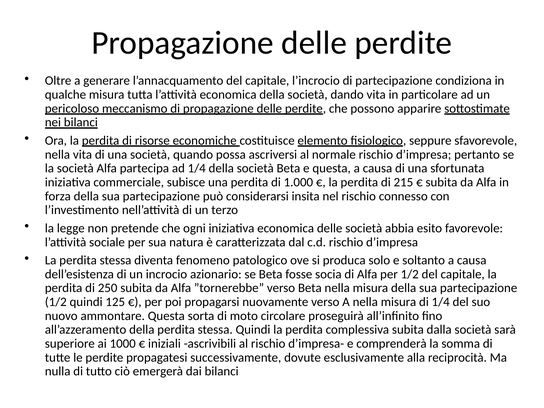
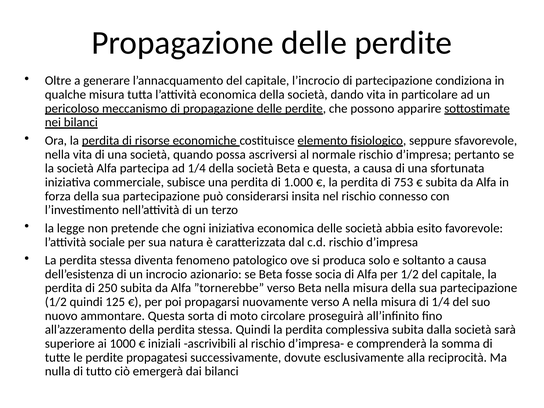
215: 215 -> 753
